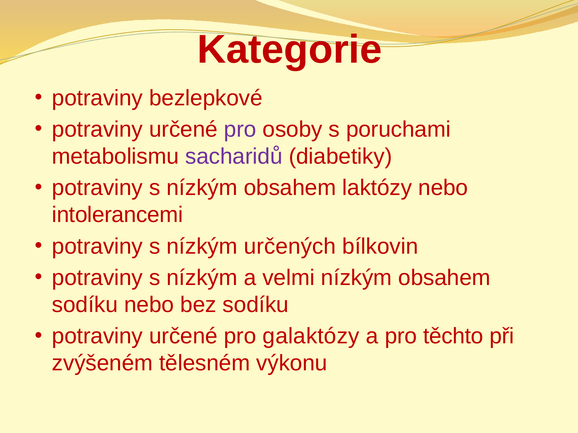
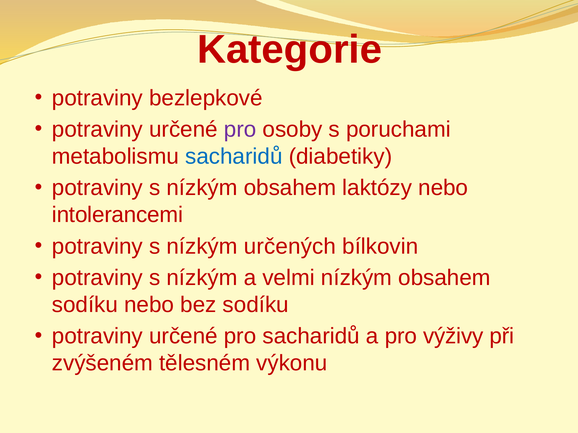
sacharidů at (234, 157) colour: purple -> blue
pro galaktózy: galaktózy -> sacharidů
těchto: těchto -> výživy
